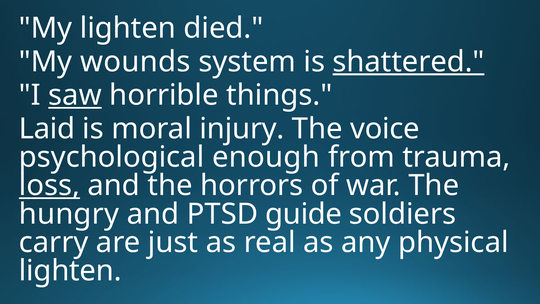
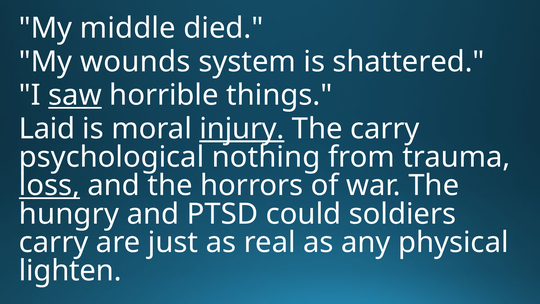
My lighten: lighten -> middle
shattered underline: present -> none
injury underline: none -> present
The voice: voice -> carry
enough: enough -> nothing
guide: guide -> could
